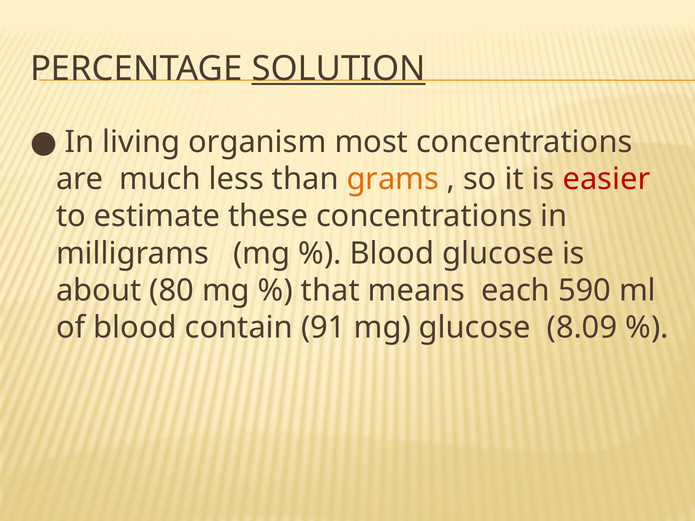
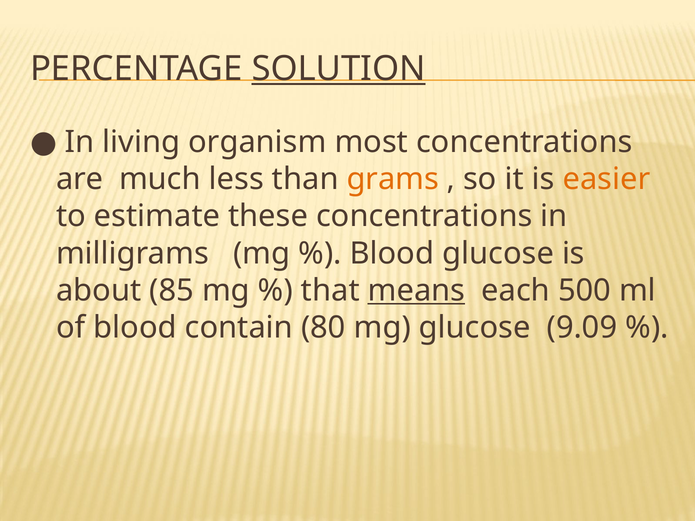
easier colour: red -> orange
80: 80 -> 85
means underline: none -> present
590: 590 -> 500
91: 91 -> 80
8.09: 8.09 -> 9.09
